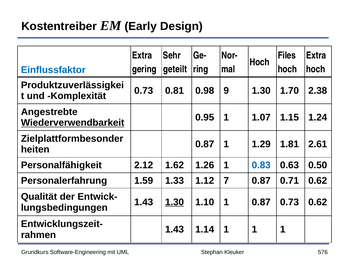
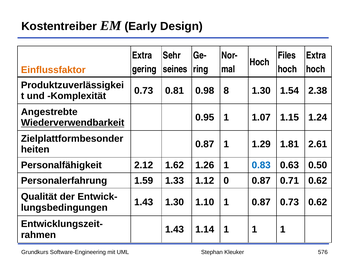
geteilt: geteilt -> seines
Einflussfaktor colour: blue -> orange
9: 9 -> 8
1.70: 1.70 -> 1.54
7: 7 -> 0
1.30 at (175, 202) underline: present -> none
